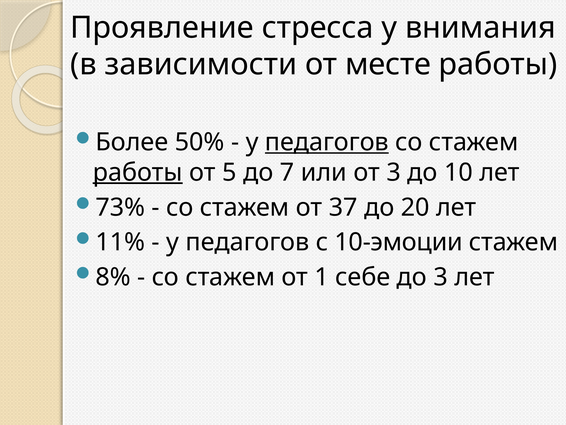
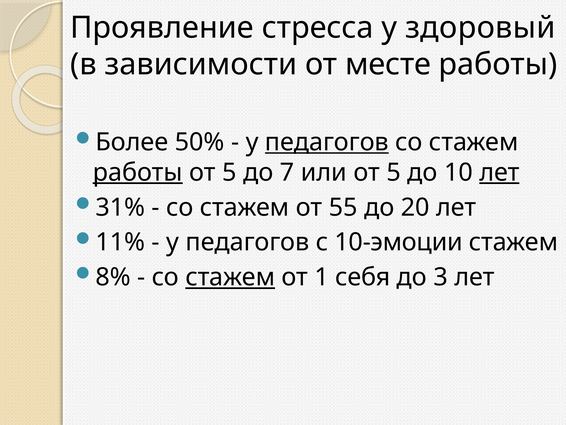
внимания: внимания -> здоровый
или от 3: 3 -> 5
лет at (499, 172) underline: none -> present
73%: 73% -> 31%
37: 37 -> 55
стажем at (230, 277) underline: none -> present
себе: себе -> себя
